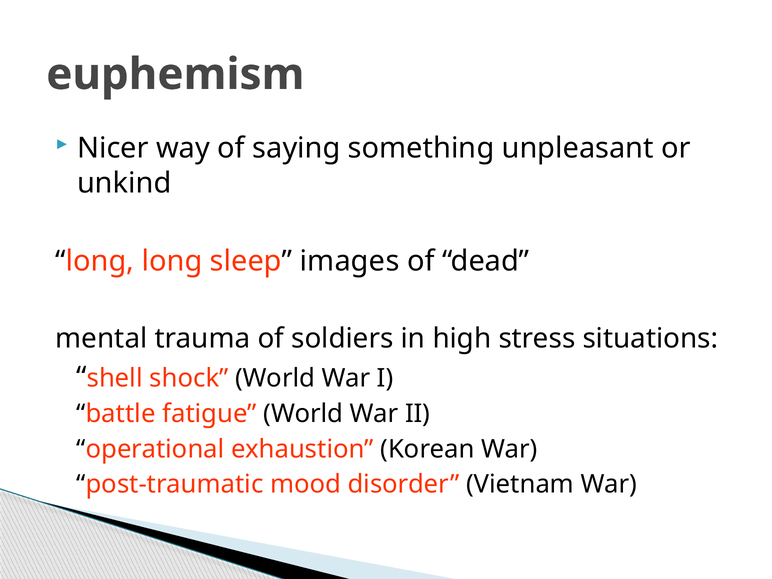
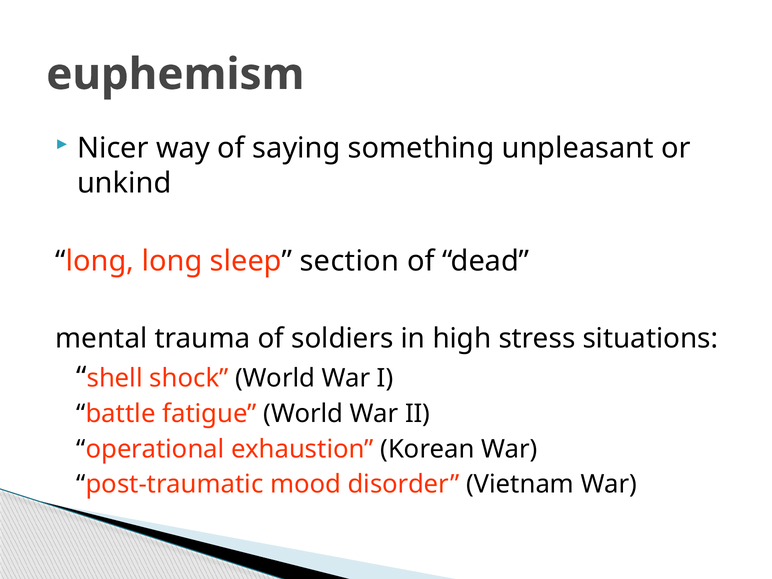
images: images -> section
